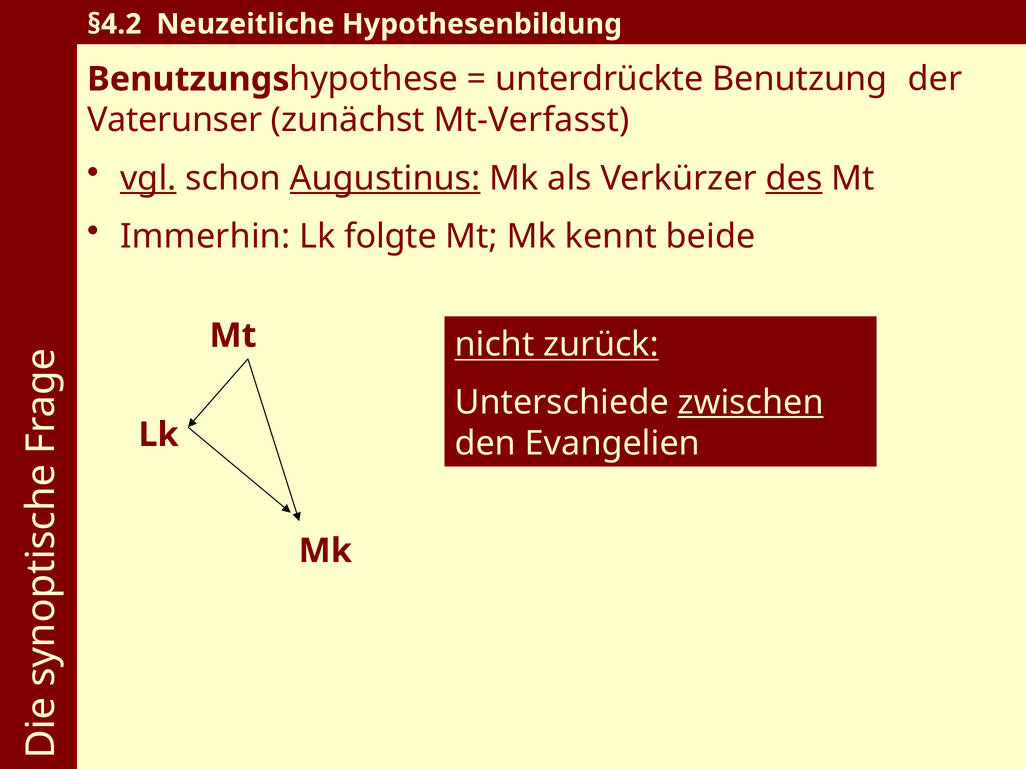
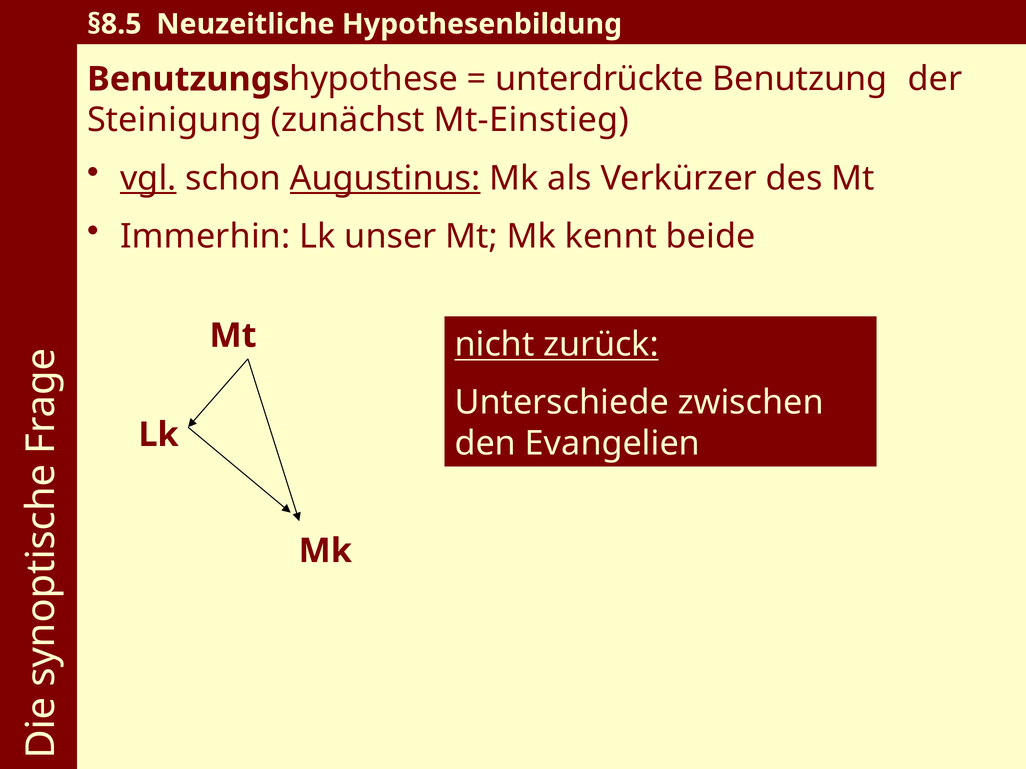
§4.2: §4.2 -> §8.5
Vaterunser: Vaterunser -> Steinigung
Mt-Verfasst: Mt-Verfasst -> Mt-Einstieg
des underline: present -> none
folgte: folgte -> unser
zwischen underline: present -> none
